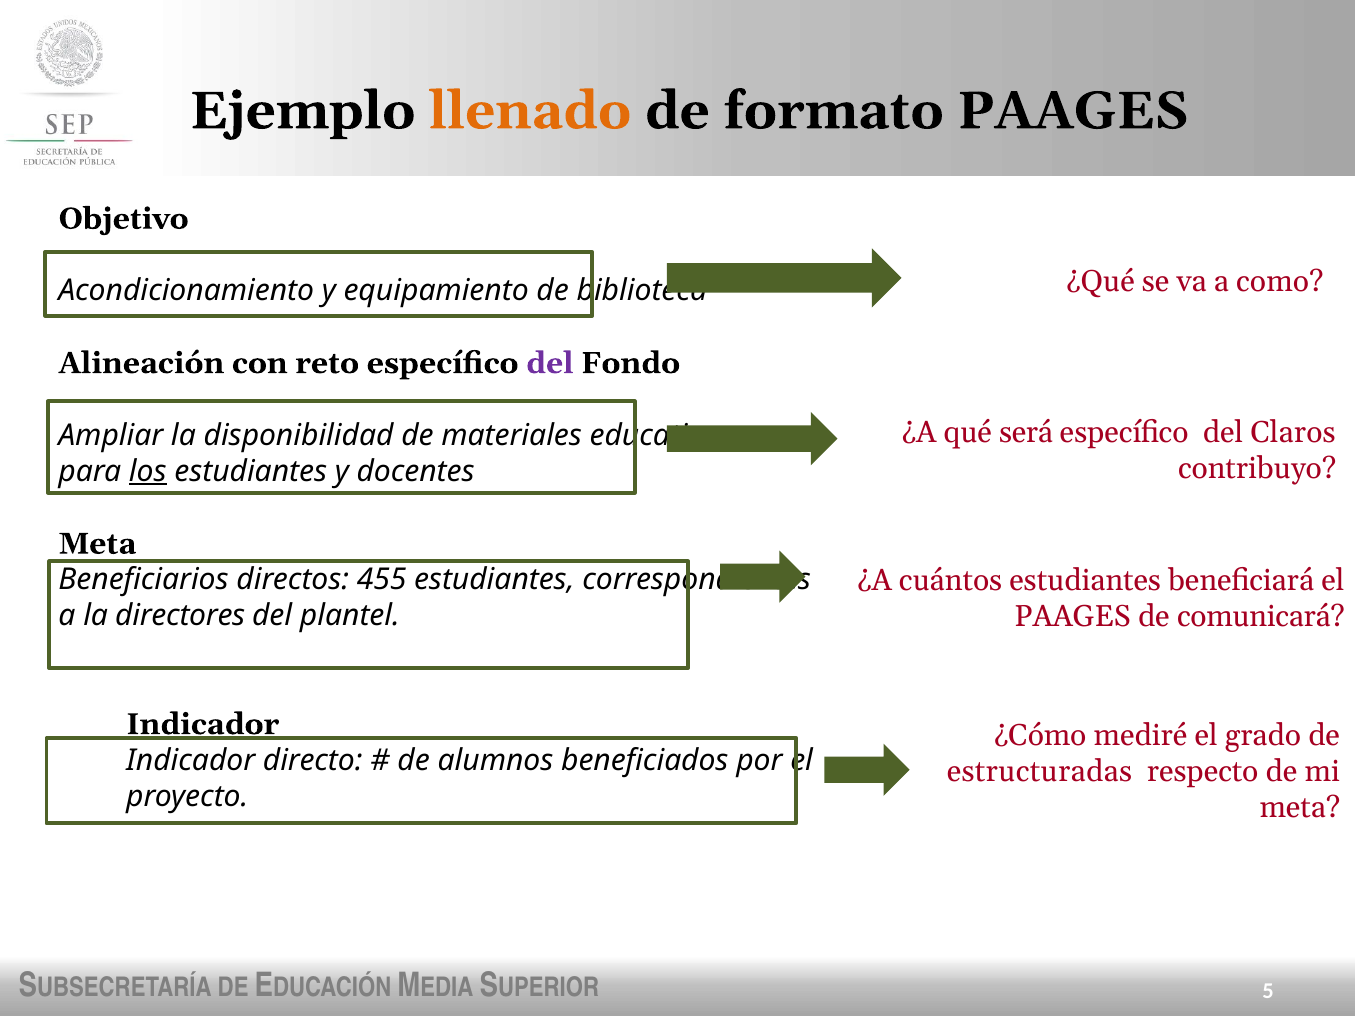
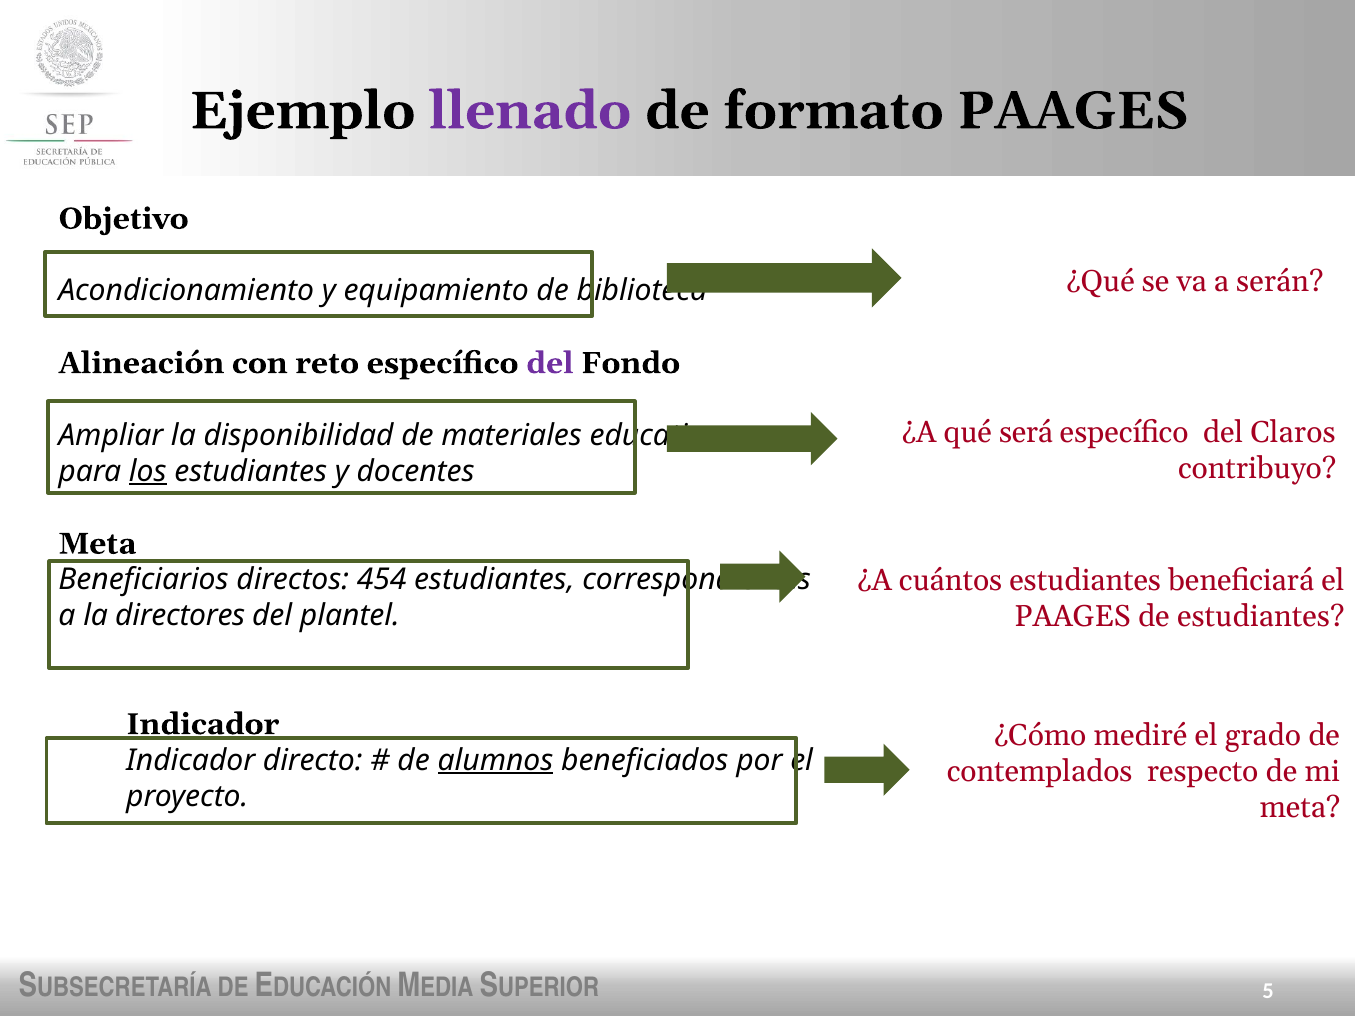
llenado colour: orange -> purple
como: como -> serán
455: 455 -> 454
de comunicará: comunicará -> estudiantes
alumnos underline: none -> present
estructuradas: estructuradas -> contemplados
